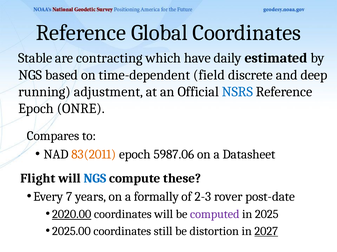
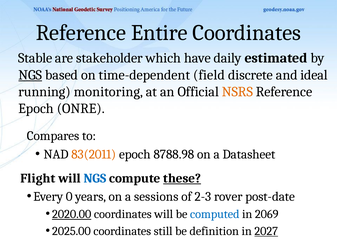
Global: Global -> Entire
contracting: contracting -> stakeholder
NGS at (30, 75) underline: none -> present
deep: deep -> ideal
adjustment: adjustment -> monitoring
NSRS colour: blue -> orange
5987.06: 5987.06 -> 8788.98
these underline: none -> present
7: 7 -> 0
formally: formally -> sessions
computed colour: purple -> blue
2025: 2025 -> 2069
distortion: distortion -> definition
